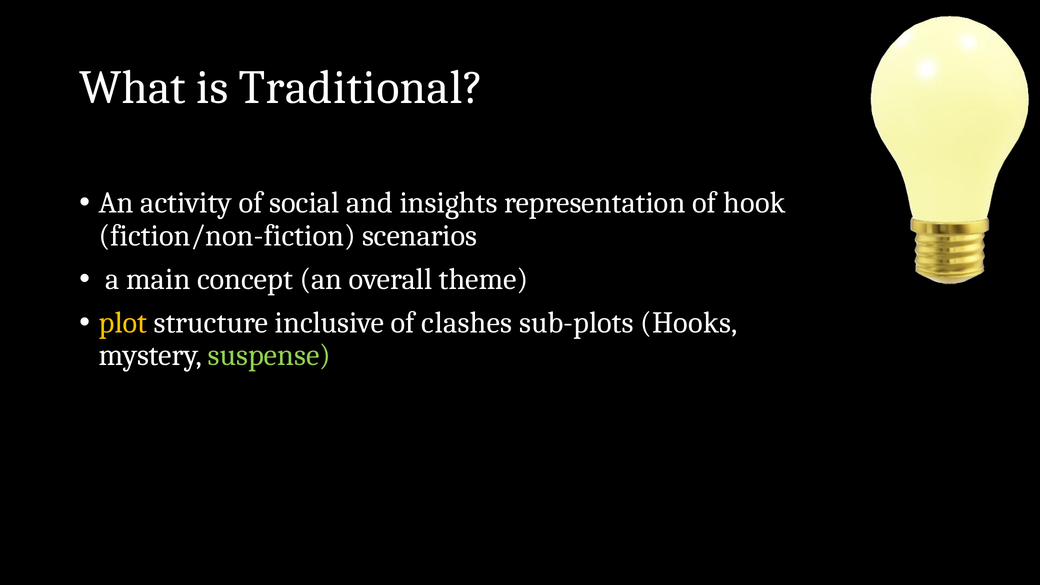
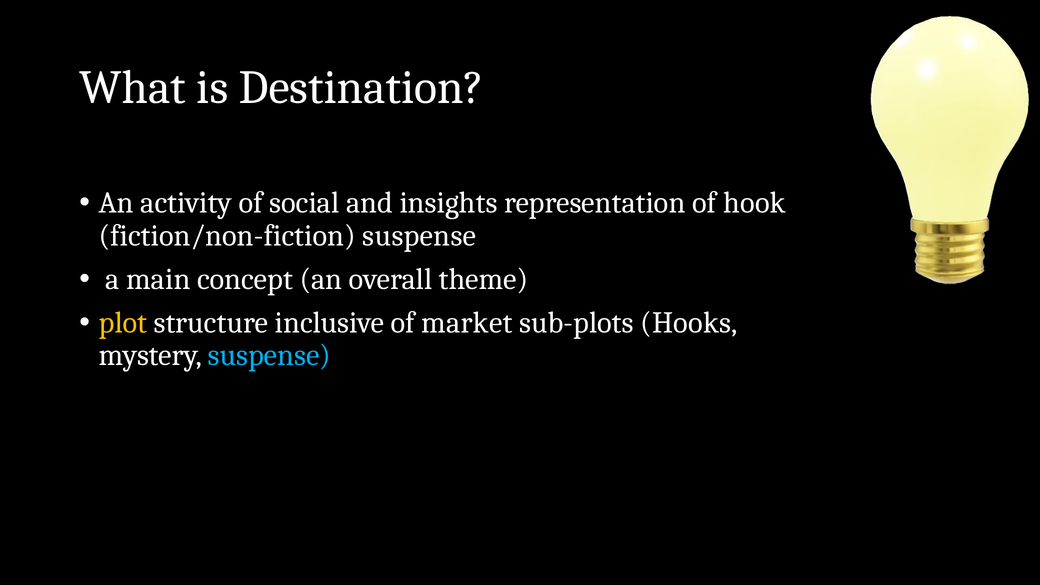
Traditional: Traditional -> Destination
fiction/non-fiction scenarios: scenarios -> suspense
clashes: clashes -> market
suspense at (269, 355) colour: light green -> light blue
